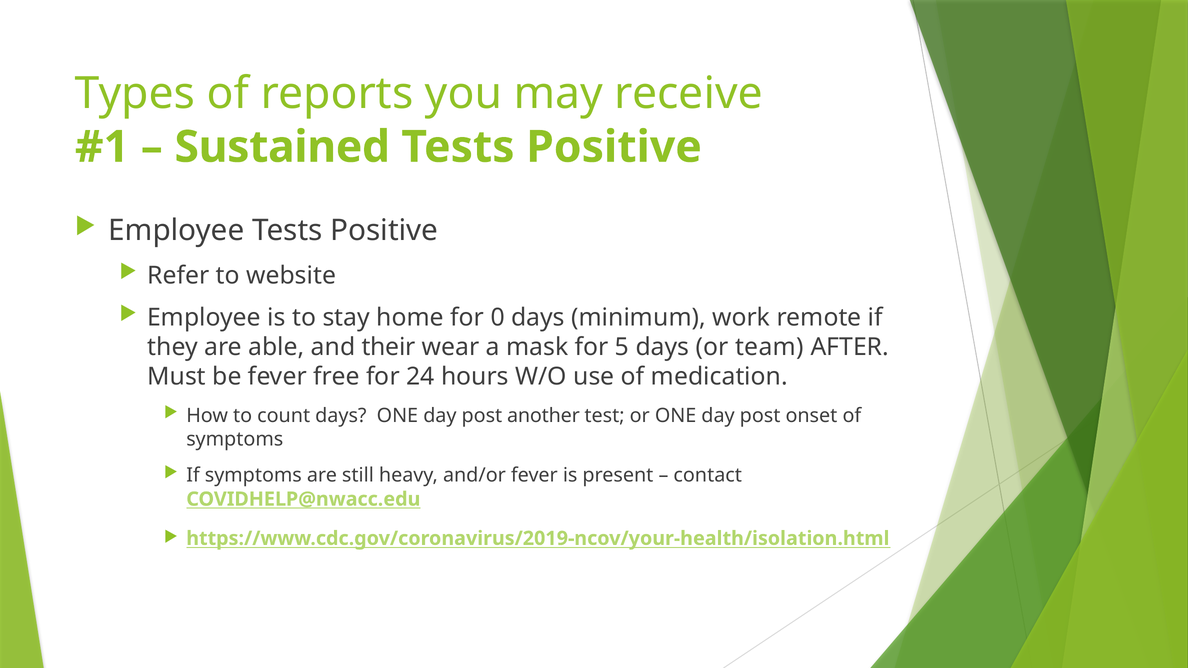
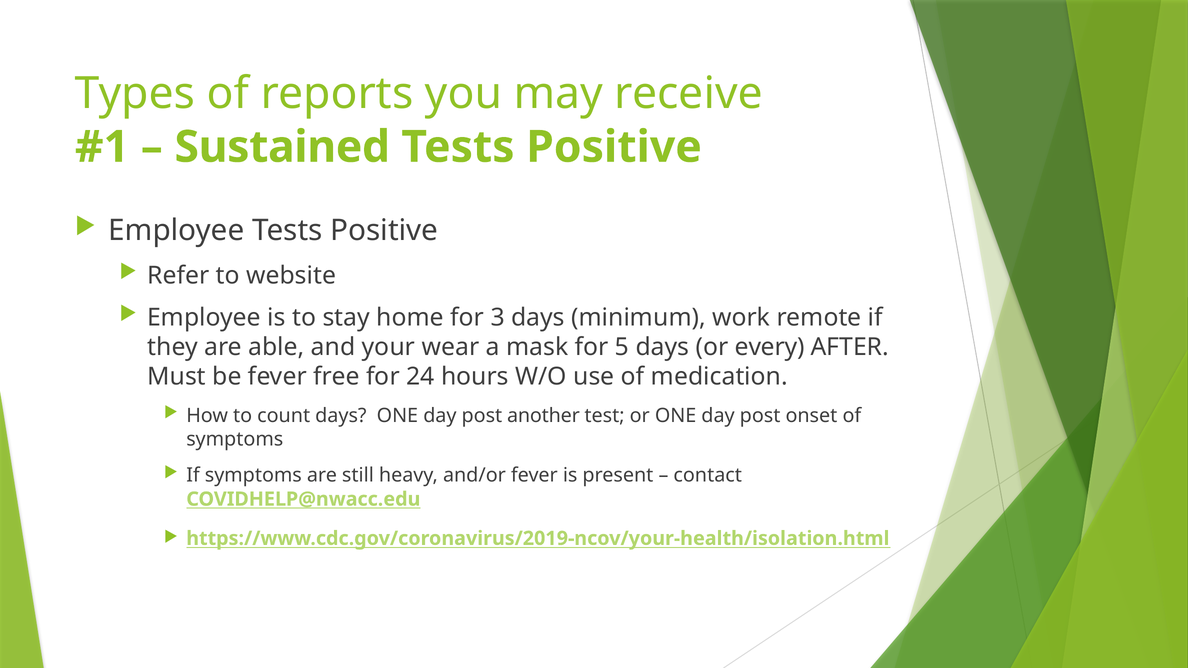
0: 0 -> 3
their: their -> your
team: team -> every
